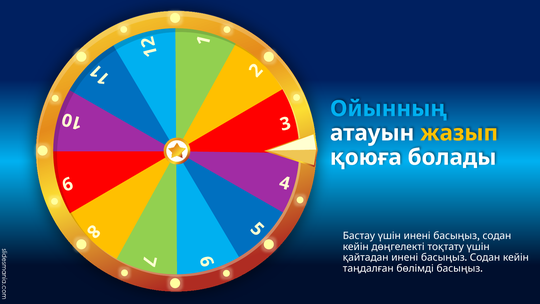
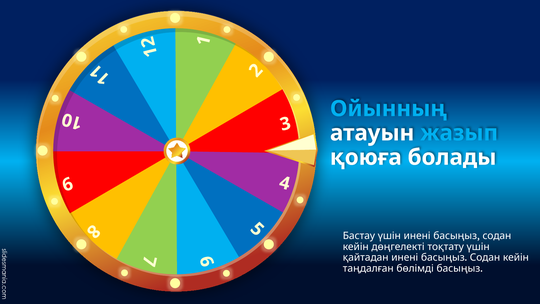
жазып colour: yellow -> light blue
